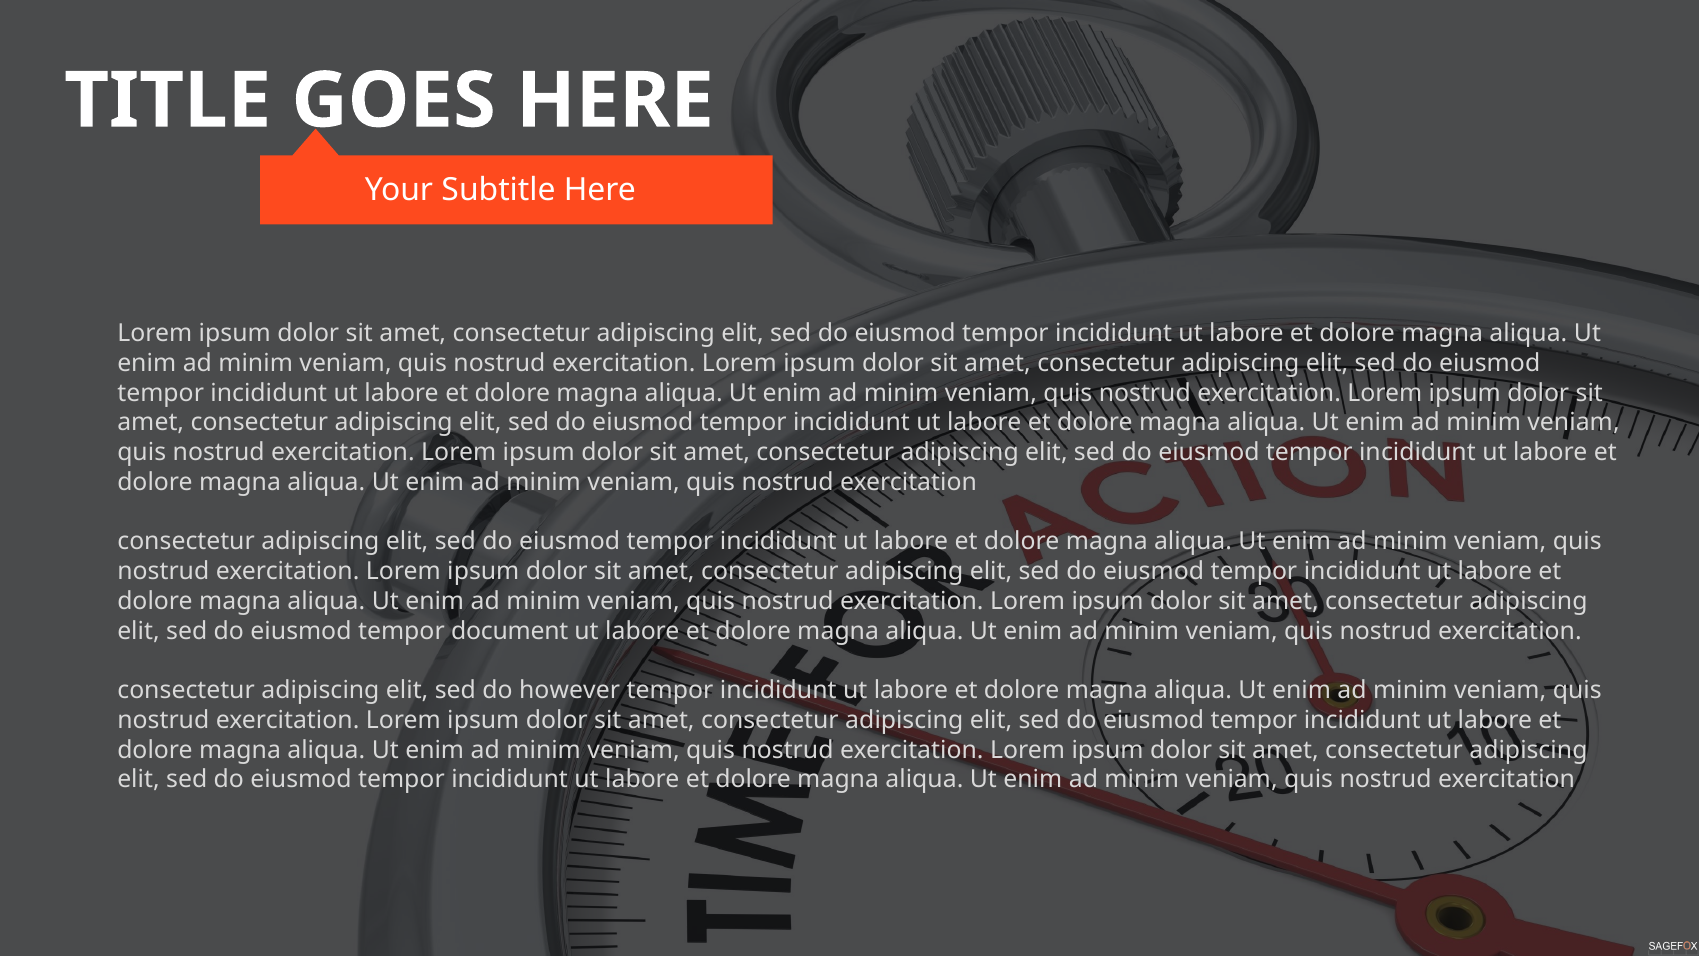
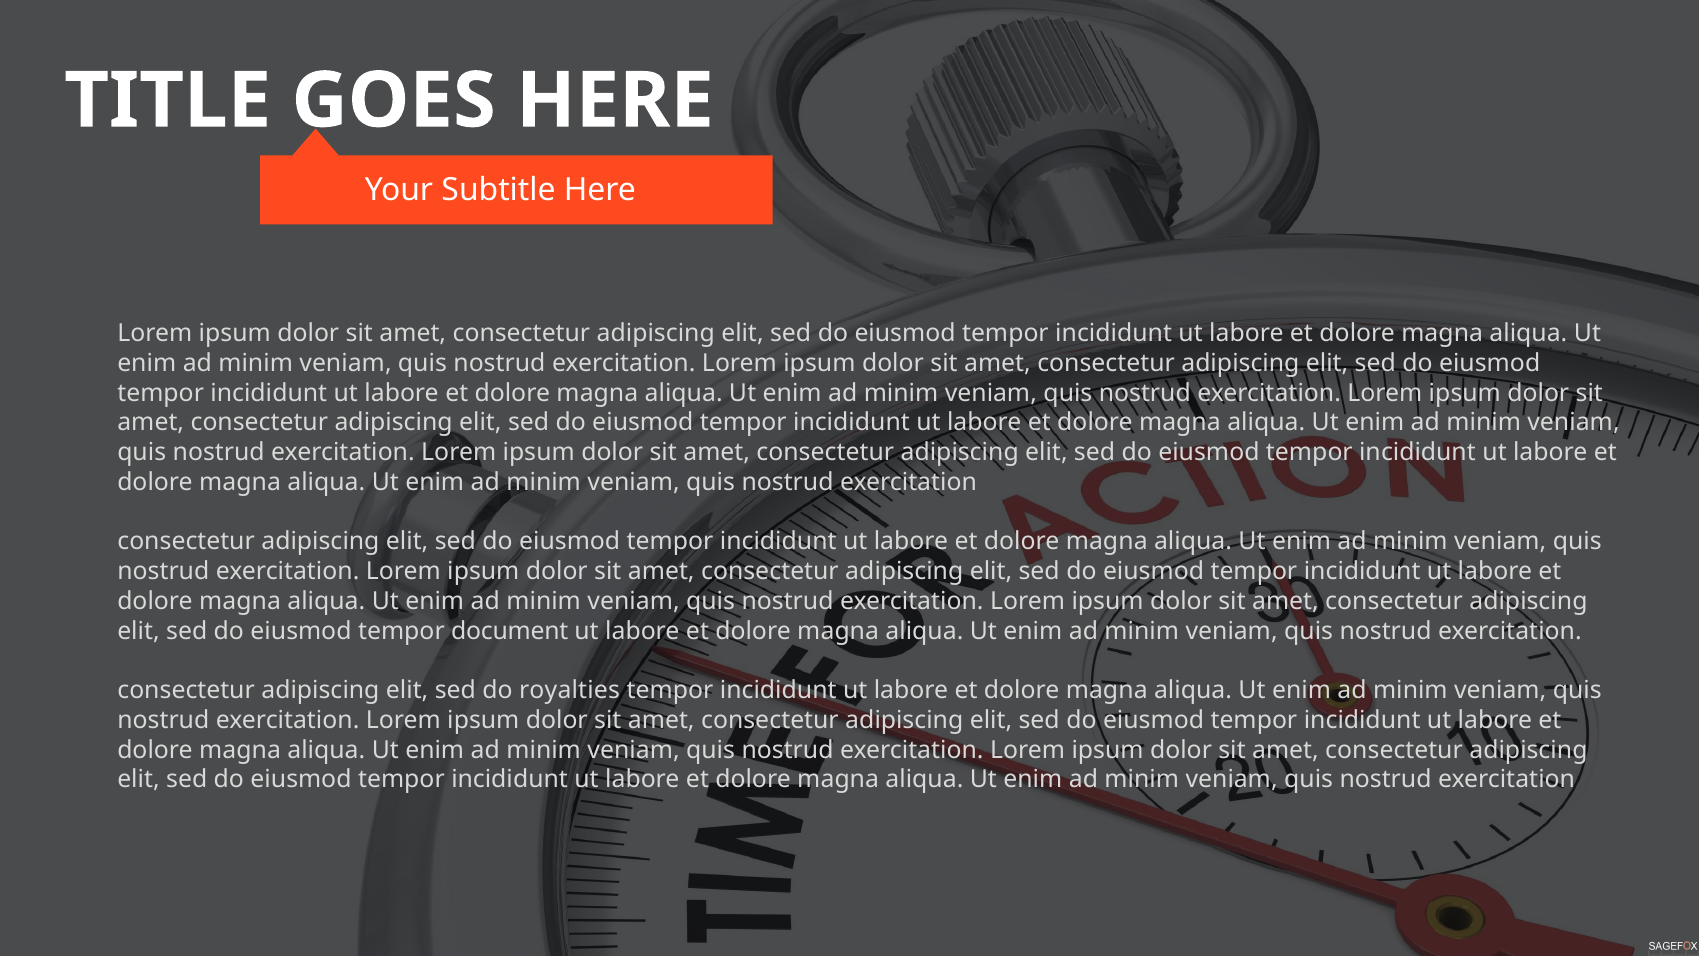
however: however -> royalties
